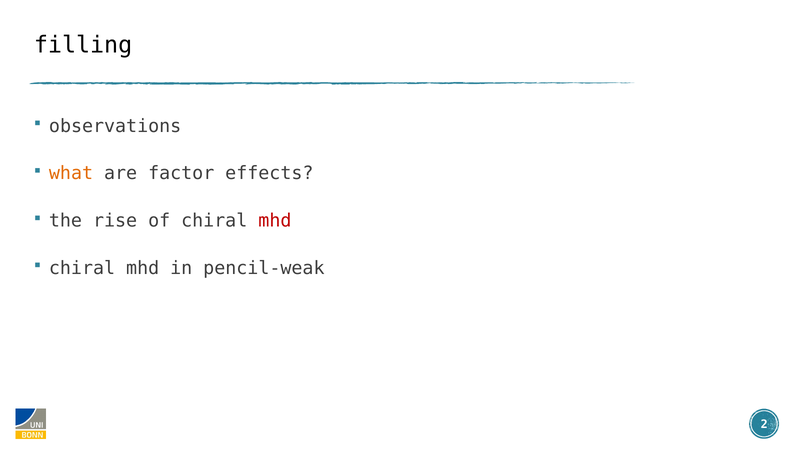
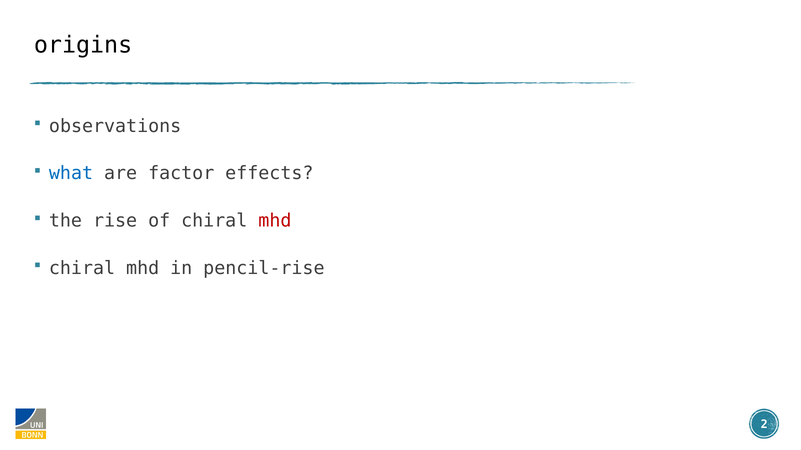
filling: filling -> origins
what colour: orange -> blue
pencil-weak: pencil-weak -> pencil-rise
